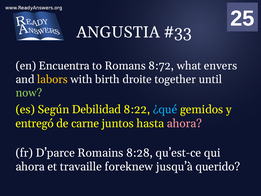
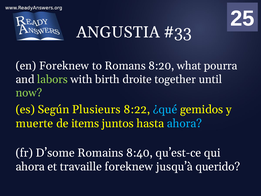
en Encuentra: Encuentra -> Foreknew
8:72: 8:72 -> 8:20
envers: envers -> pourra
labors colour: yellow -> light green
Debilidad: Debilidad -> Plusieurs
entregó: entregó -> muerte
carne: carne -> items
ahora at (184, 123) colour: pink -> light blue
D’parce: D’parce -> D’some
8:28: 8:28 -> 8:40
